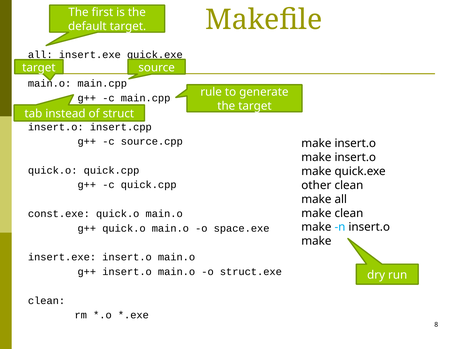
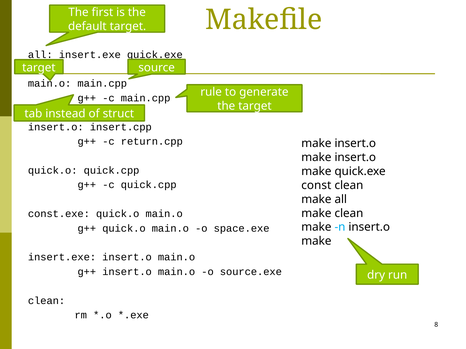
source.cpp: source.cpp -> return.cpp
other: other -> const
struct.exe: struct.exe -> source.exe
